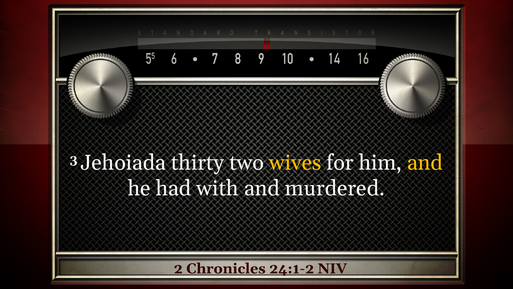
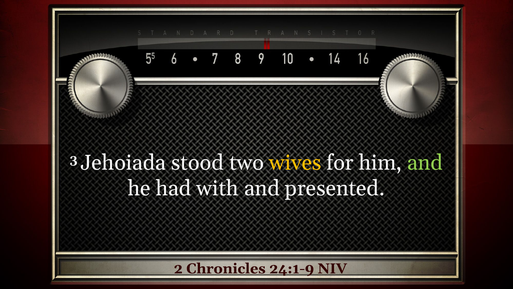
thirty: thirty -> stood
and at (425, 162) colour: yellow -> light green
murdered: murdered -> presented
24:1-2: 24:1-2 -> 24:1-9
